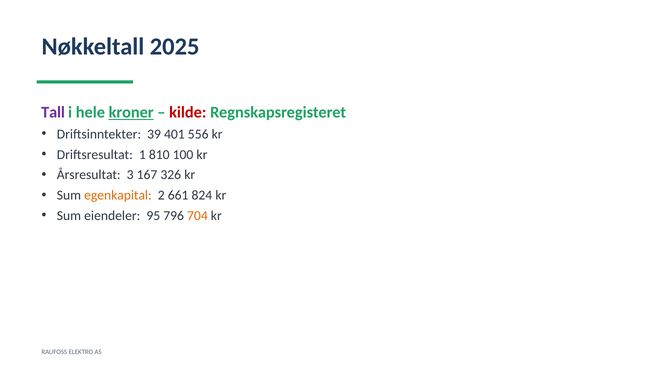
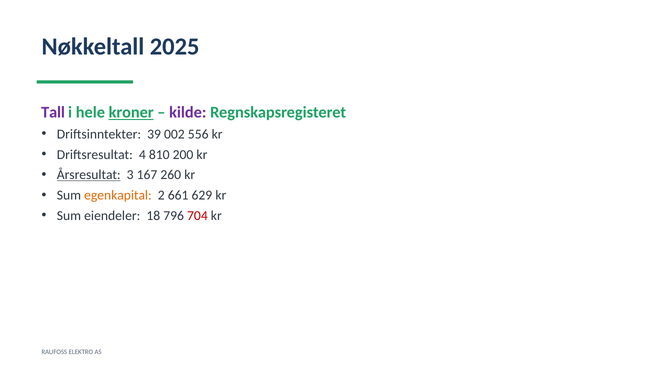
kilde colour: red -> purple
401: 401 -> 002
1: 1 -> 4
100: 100 -> 200
Årsresultat underline: none -> present
326: 326 -> 260
824: 824 -> 629
95: 95 -> 18
704 colour: orange -> red
